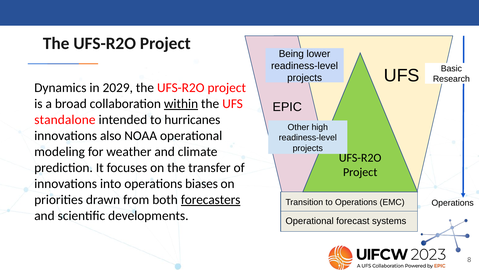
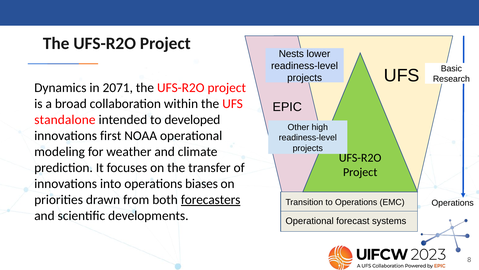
Being: Being -> Nests
2029: 2029 -> 2071
within underline: present -> none
hurricanes: hurricanes -> developed
also: also -> first
